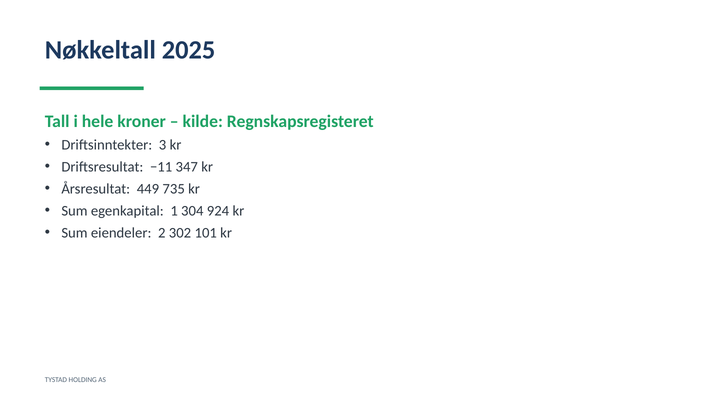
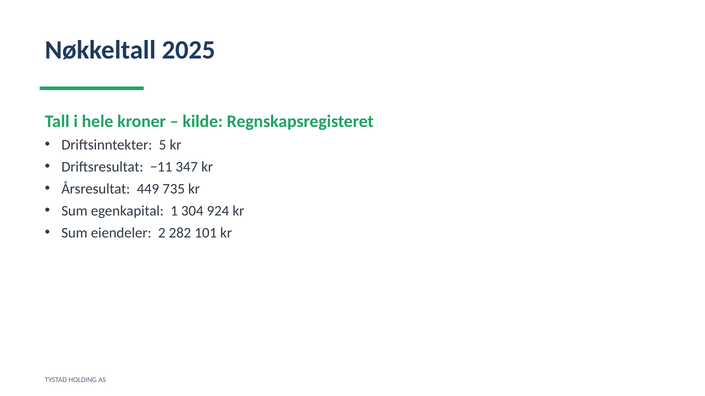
3: 3 -> 5
302: 302 -> 282
